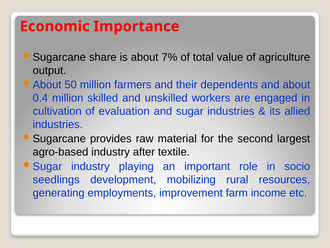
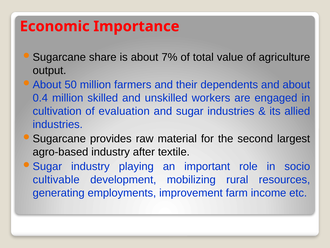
seedlings: seedlings -> cultivable
